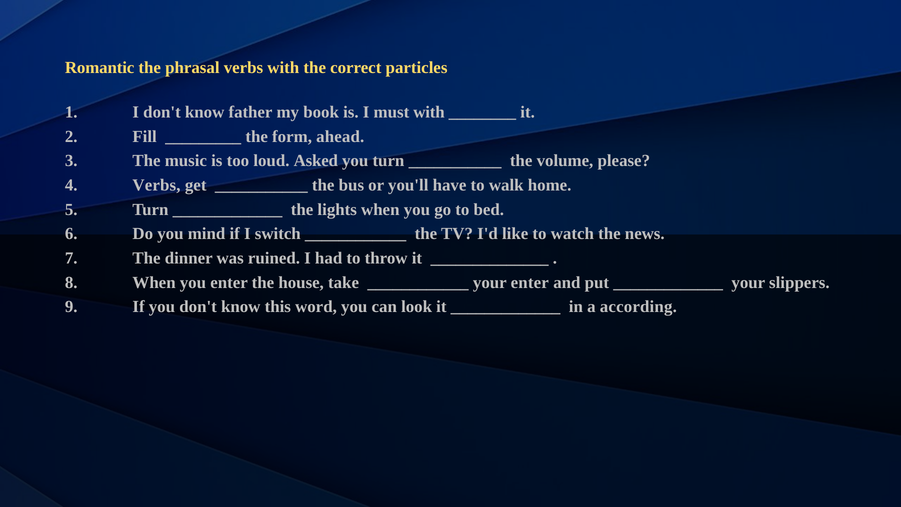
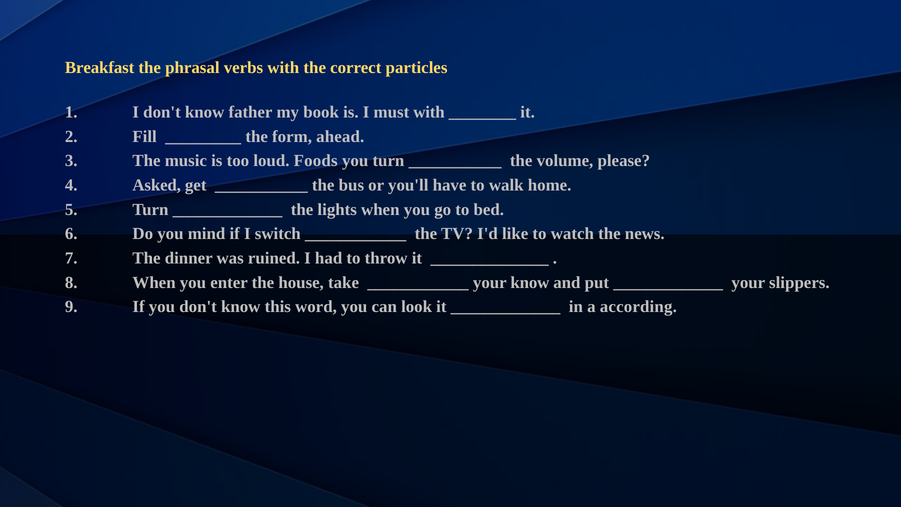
Romantic: Romantic -> Breakfast
Asked: Asked -> Foods
4 Verbs: Verbs -> Asked
your enter: enter -> know
